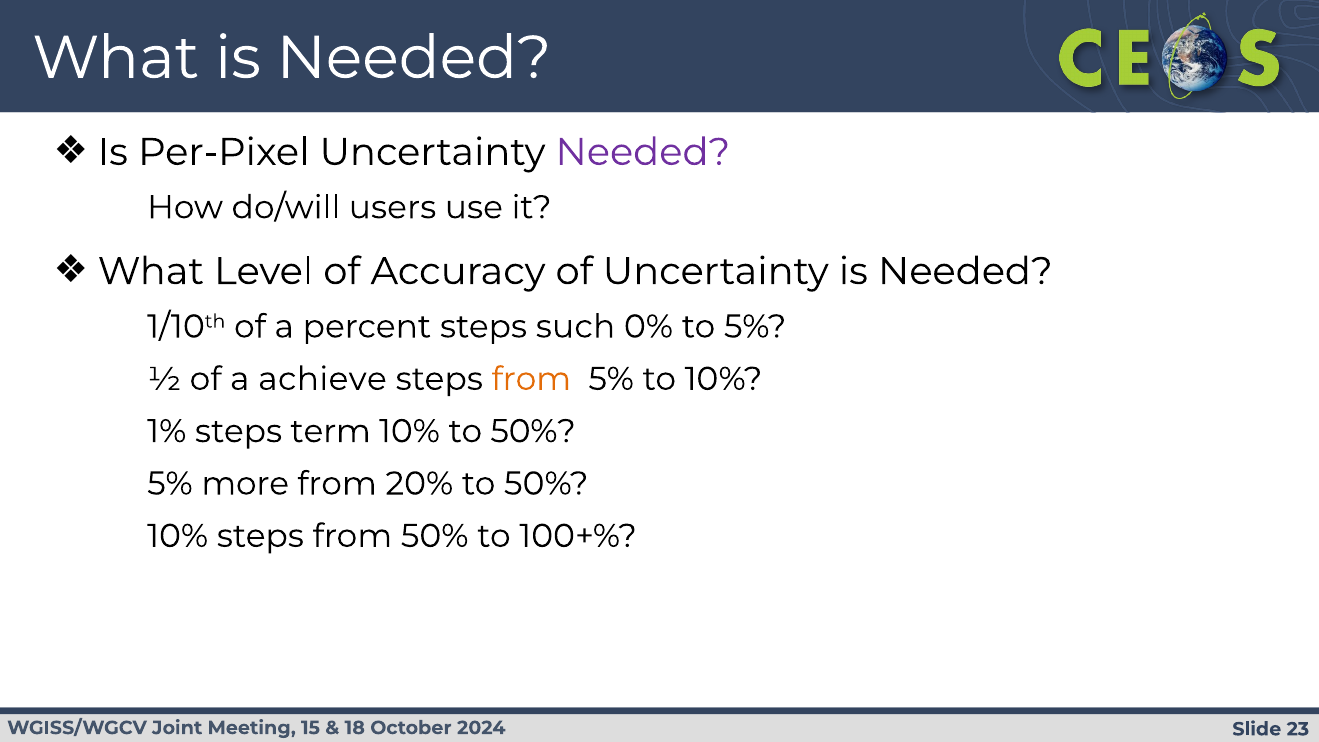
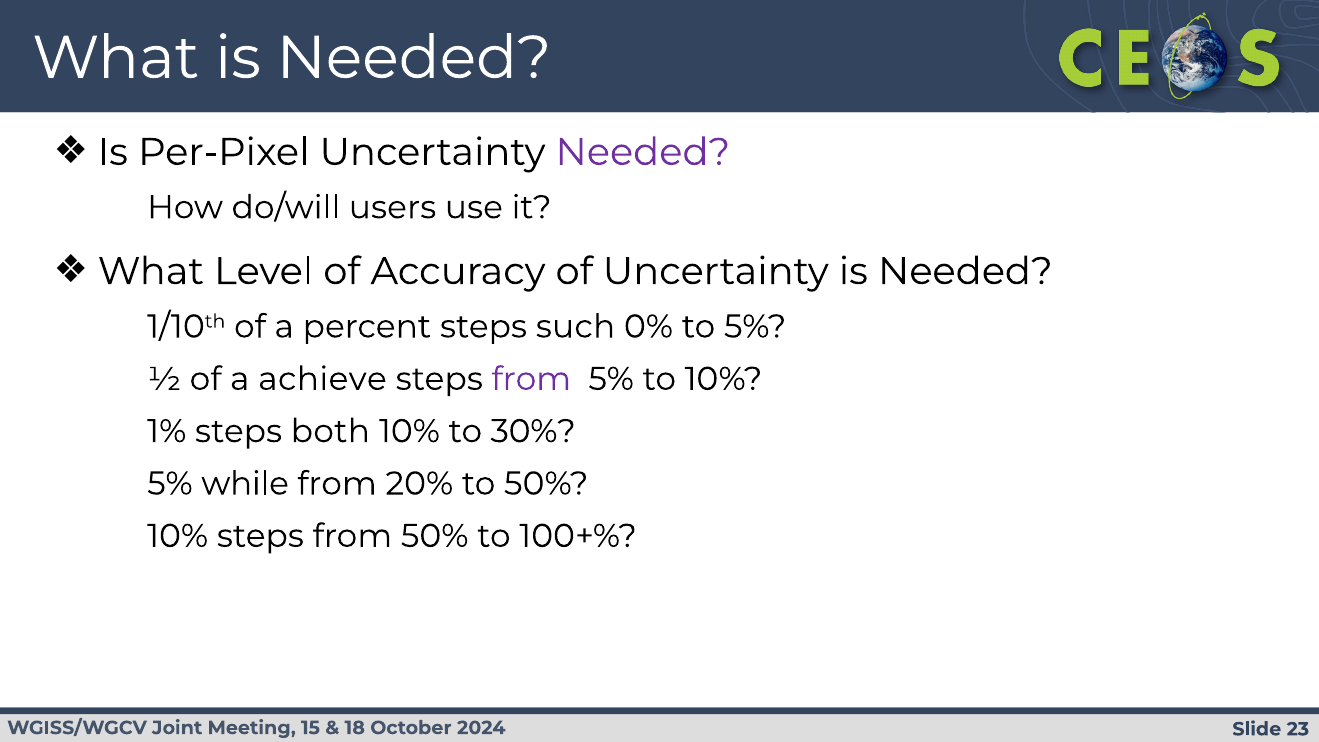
from at (531, 379) colour: orange -> purple
term: term -> both
10% to 50%: 50% -> 30%
more: more -> while
